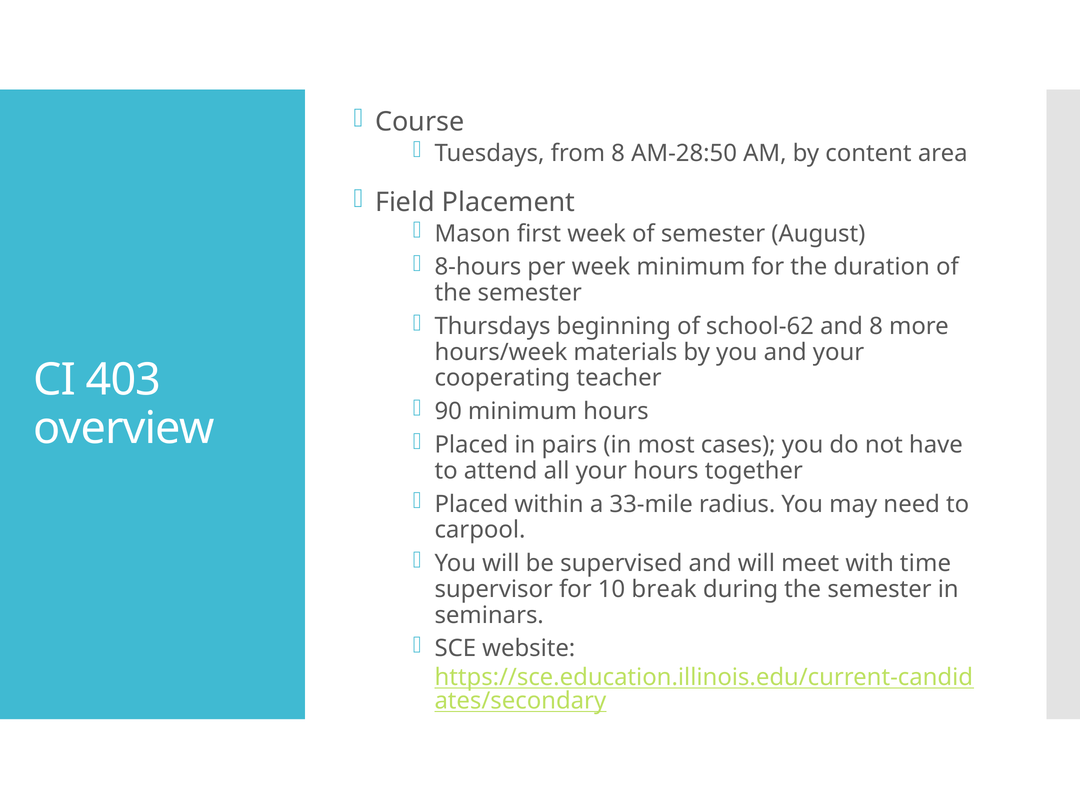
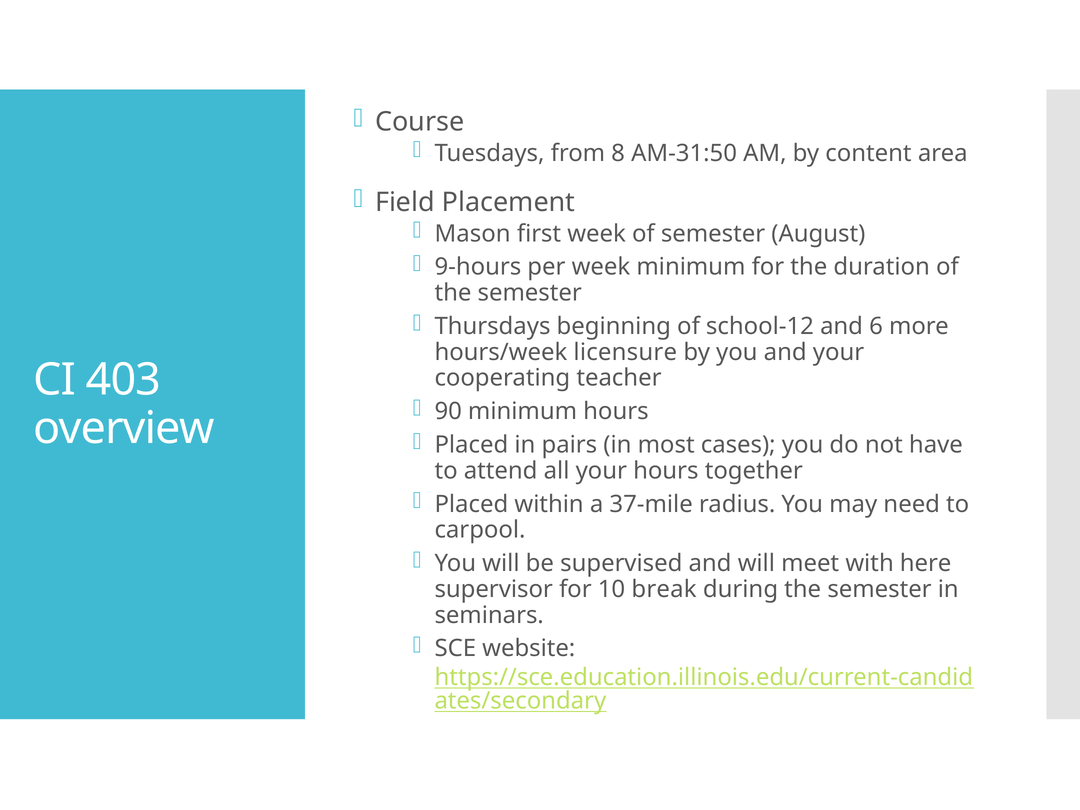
AM-28:50: AM-28:50 -> AM-31:50
8-hours: 8-hours -> 9-hours
school-62: school-62 -> school-12
and 8: 8 -> 6
materials: materials -> licensure
33-mile: 33-mile -> 37-mile
time: time -> here
